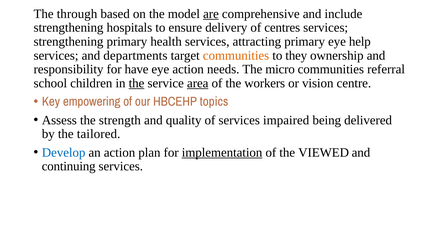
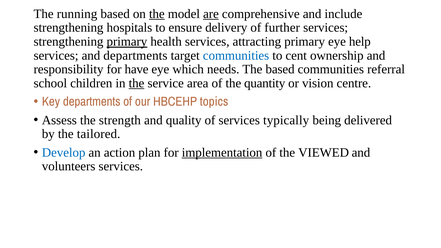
through: through -> running
the at (157, 14) underline: none -> present
centres: centres -> further
primary at (127, 42) underline: none -> present
communities at (236, 55) colour: orange -> blue
they: they -> cent
eye action: action -> which
The micro: micro -> based
area underline: present -> none
workers: workers -> quantity
Key empowering: empowering -> departments
impaired: impaired -> typically
continuing: continuing -> volunteers
